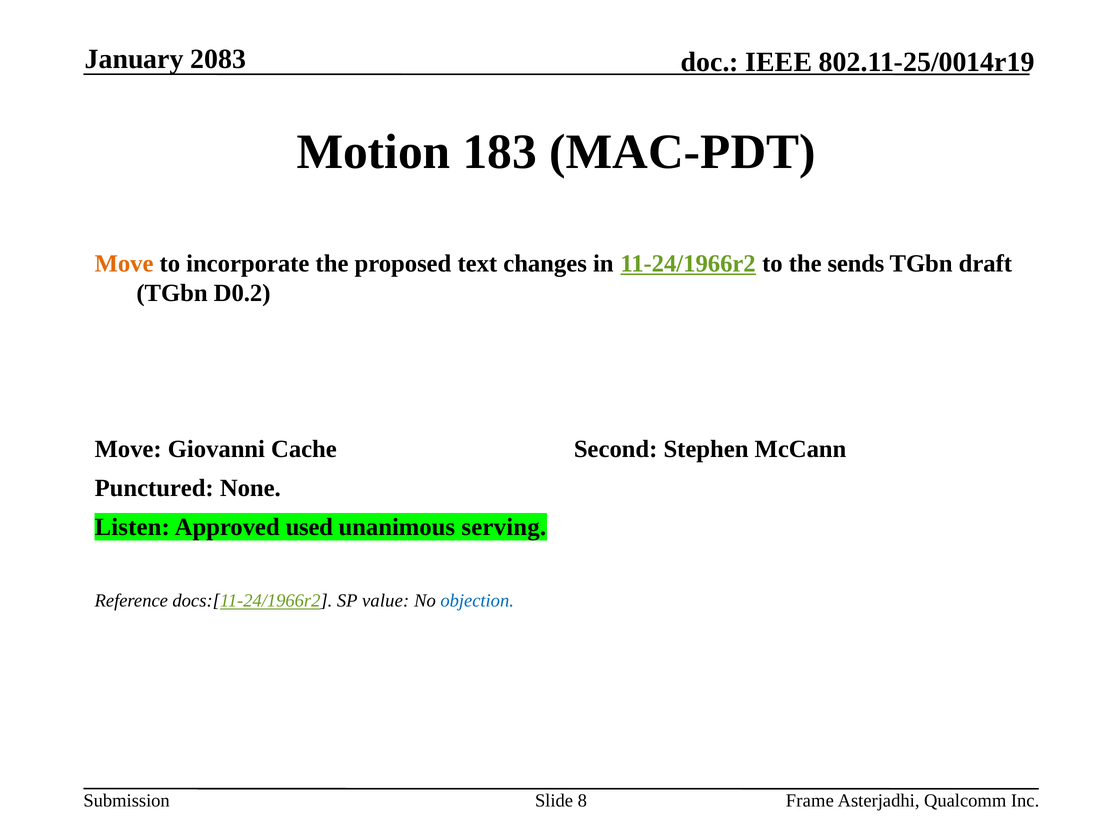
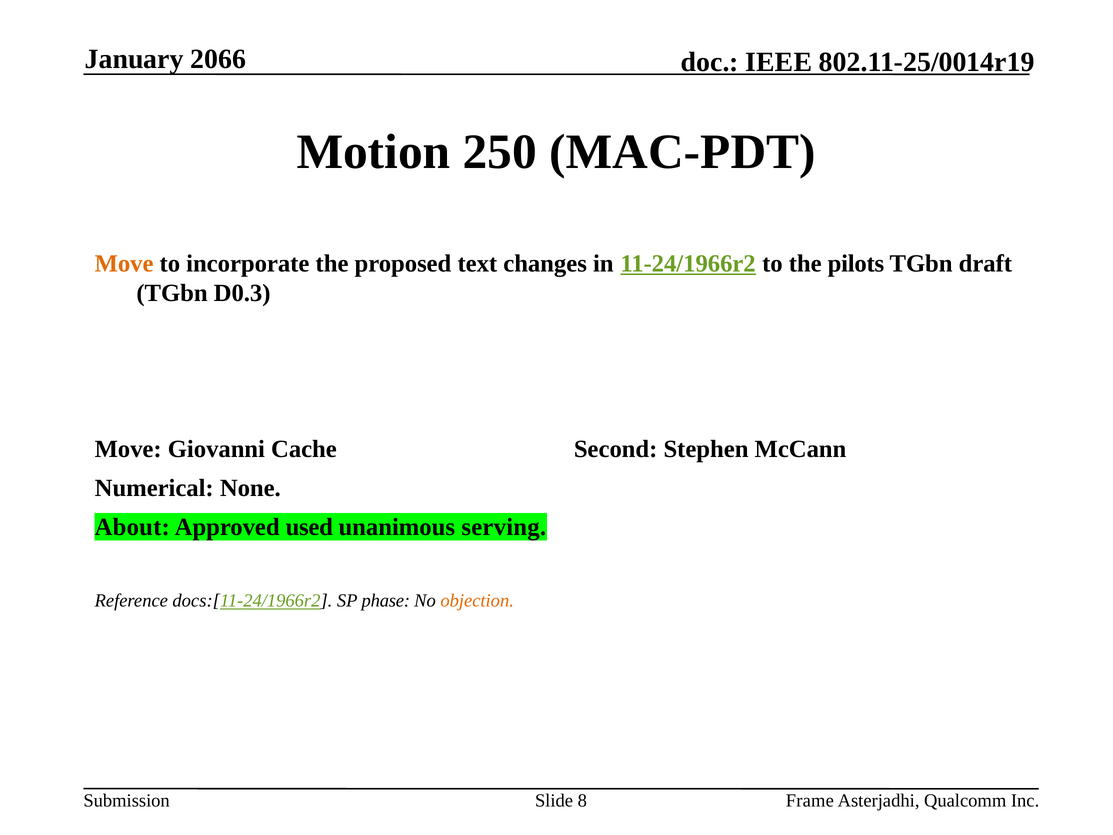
2083: 2083 -> 2066
183: 183 -> 250
sends: sends -> pilots
D0.2: D0.2 -> D0.3
Punctured: Punctured -> Numerical
Listen: Listen -> About
value: value -> phase
objection colour: blue -> orange
